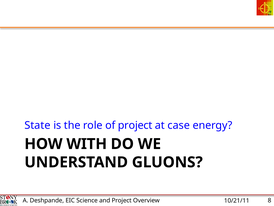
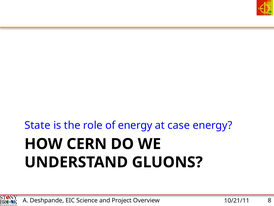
of project: project -> energy
WITH: WITH -> CERN
